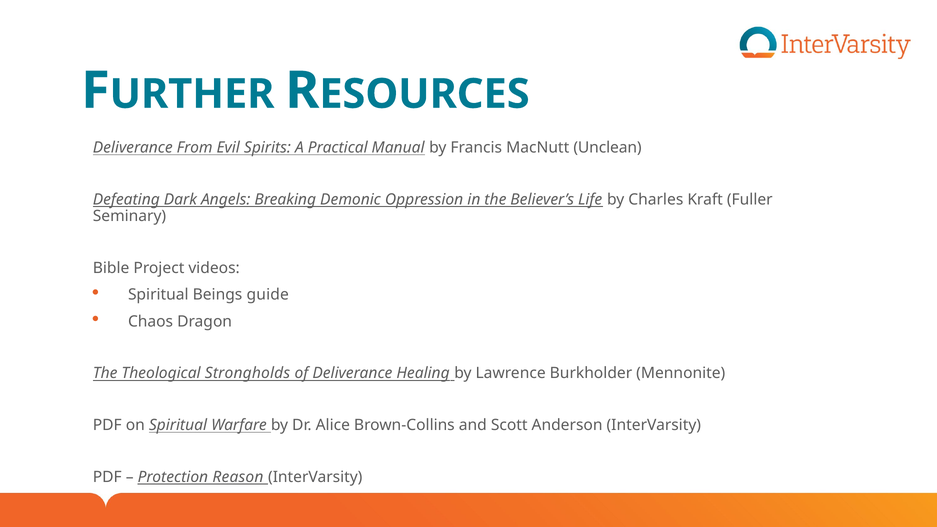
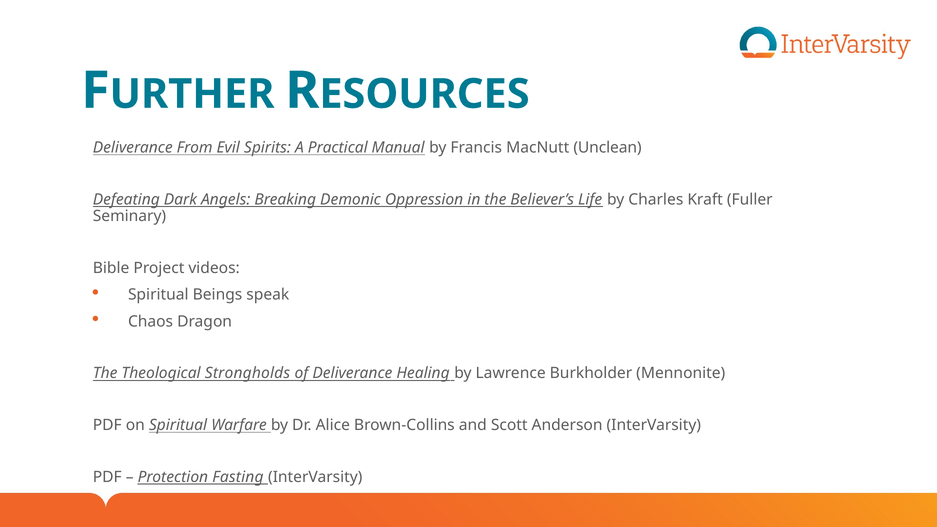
guide: guide -> speak
Reason: Reason -> Fasting
